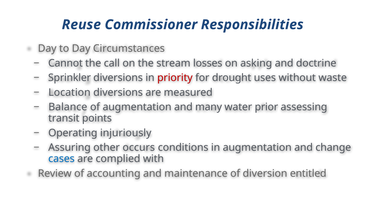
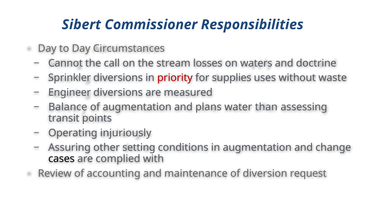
Reuse: Reuse -> Sibert
asking: asking -> waters
drought: drought -> supplies
Location: Location -> Engineer
many: many -> plans
prior: prior -> than
occurs: occurs -> setting
cases colour: blue -> black
entitled: entitled -> request
